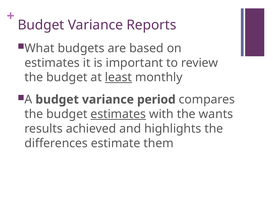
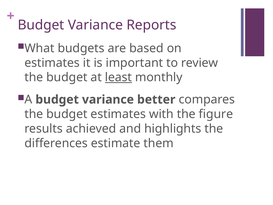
period: period -> better
estimates at (118, 114) underline: present -> none
wants: wants -> figure
